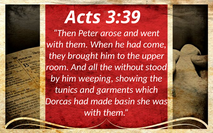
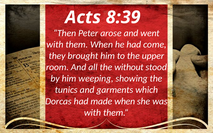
3:39: 3:39 -> 8:39
made basin: basin -> when
